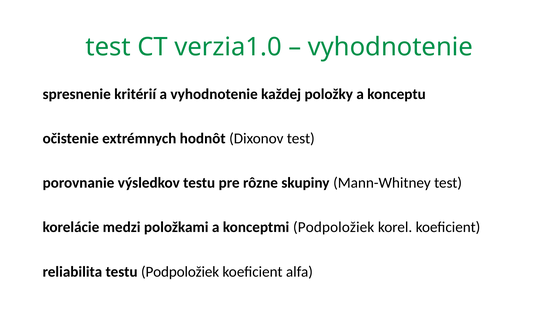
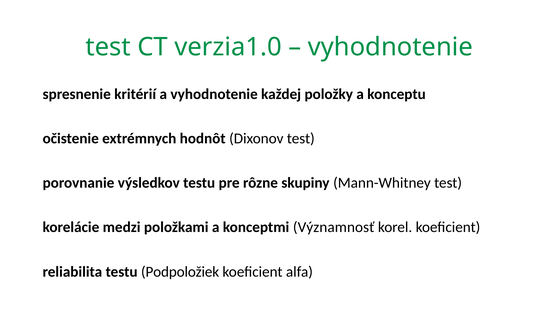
konceptmi Podpoložiek: Podpoložiek -> Významnosť
